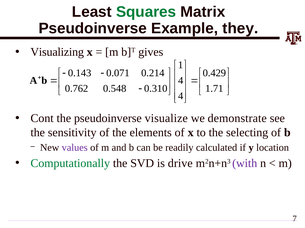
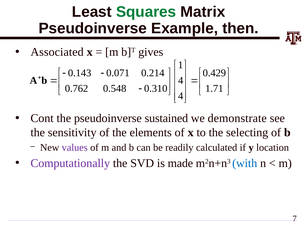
they: they -> then
Visualizing: Visualizing -> Associated
visualize: visualize -> sustained
Computationally colour: green -> purple
drive: drive -> made
with colour: purple -> blue
